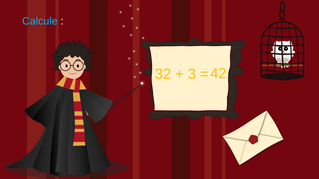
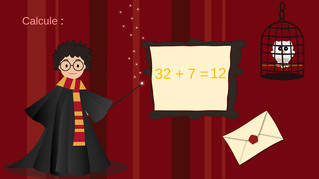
Calcule colour: light blue -> pink
3: 3 -> 7
42: 42 -> 12
